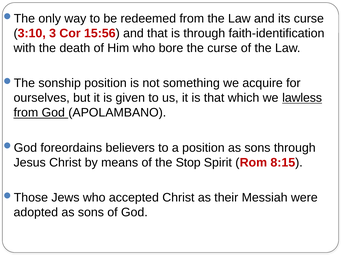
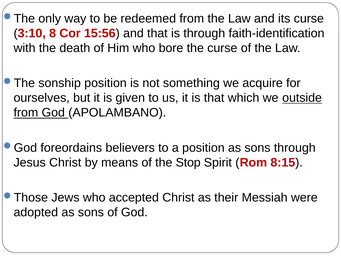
3: 3 -> 8
lawless: lawless -> outside
